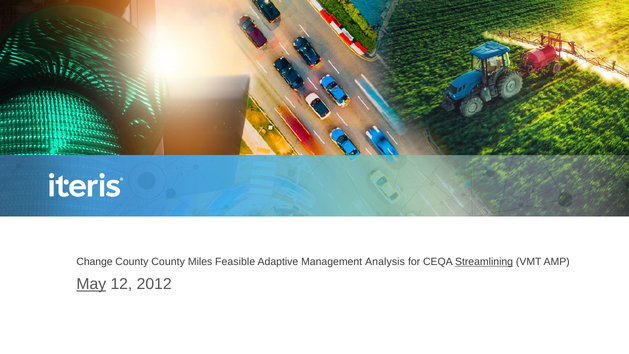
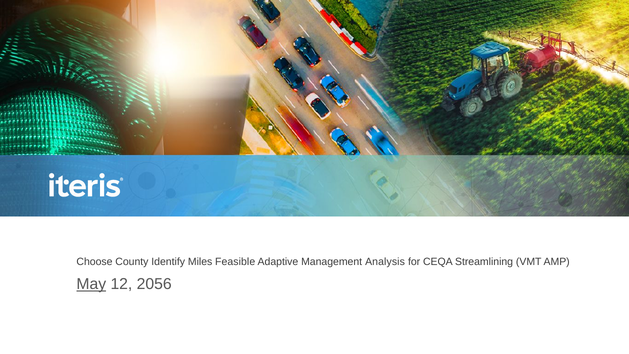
Change: Change -> Choose
County County: County -> Identify
Streamlining underline: present -> none
2012: 2012 -> 2056
